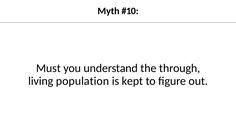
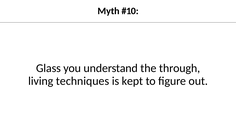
Must: Must -> Glass
population: population -> techniques
